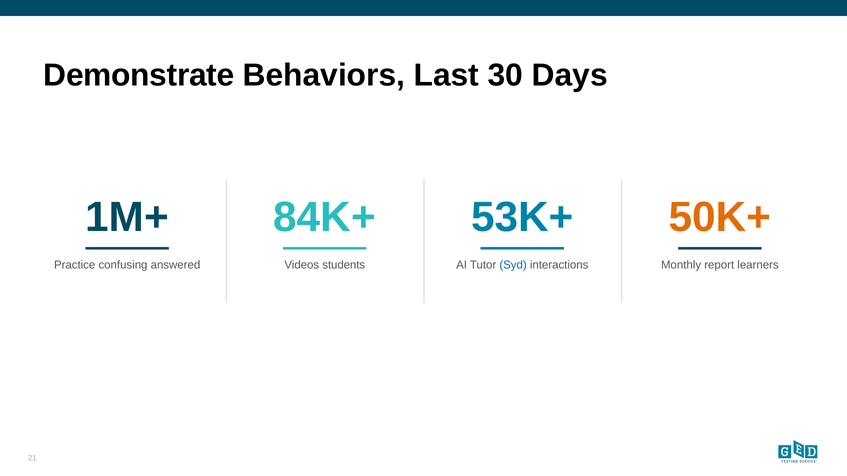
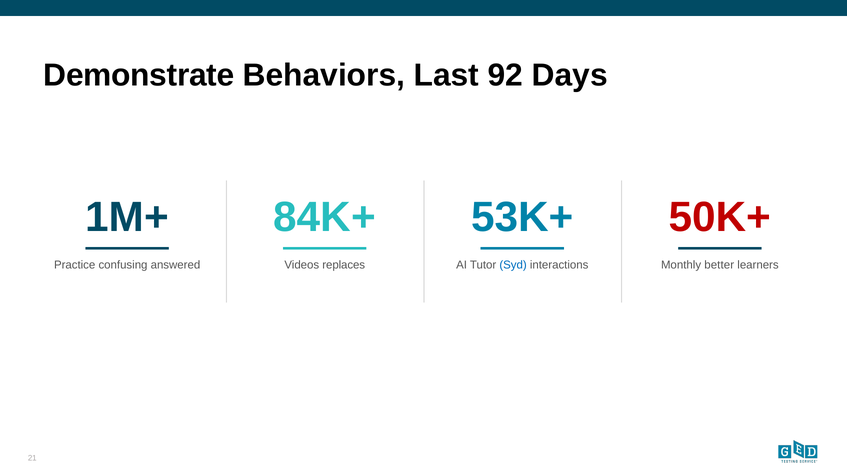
30: 30 -> 92
50K+ colour: orange -> red
students: students -> replaces
report: report -> better
